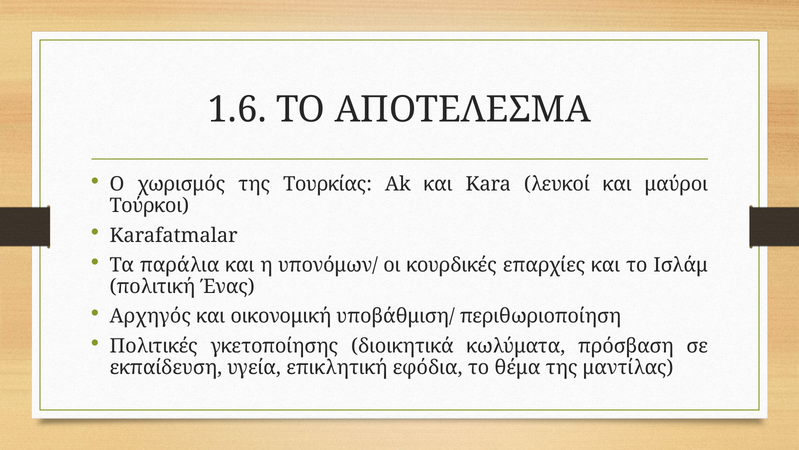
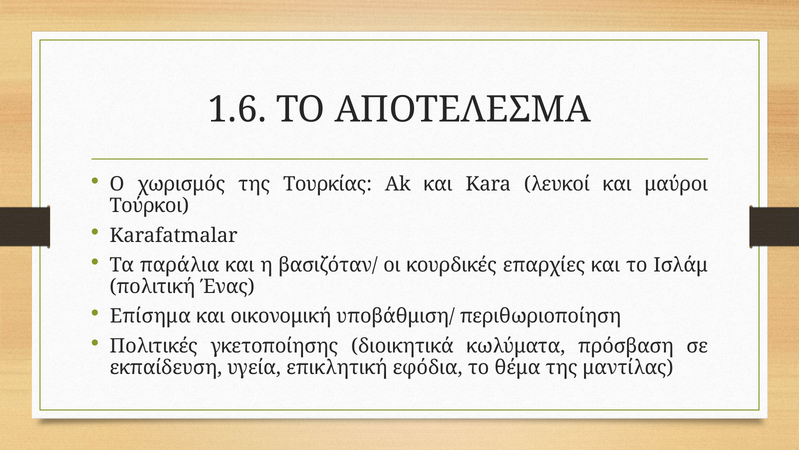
υπονόμων/: υπονόμων/ -> βασιζόταν/
Αρχηγός: Αρχηγός -> Επίσημα
